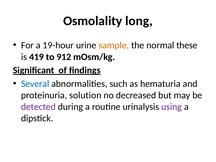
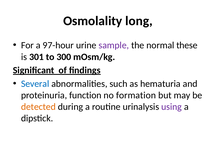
19-hour: 19-hour -> 97-hour
sample colour: orange -> purple
419: 419 -> 301
912: 912 -> 300
solution: solution -> function
decreased: decreased -> formation
detected colour: purple -> orange
